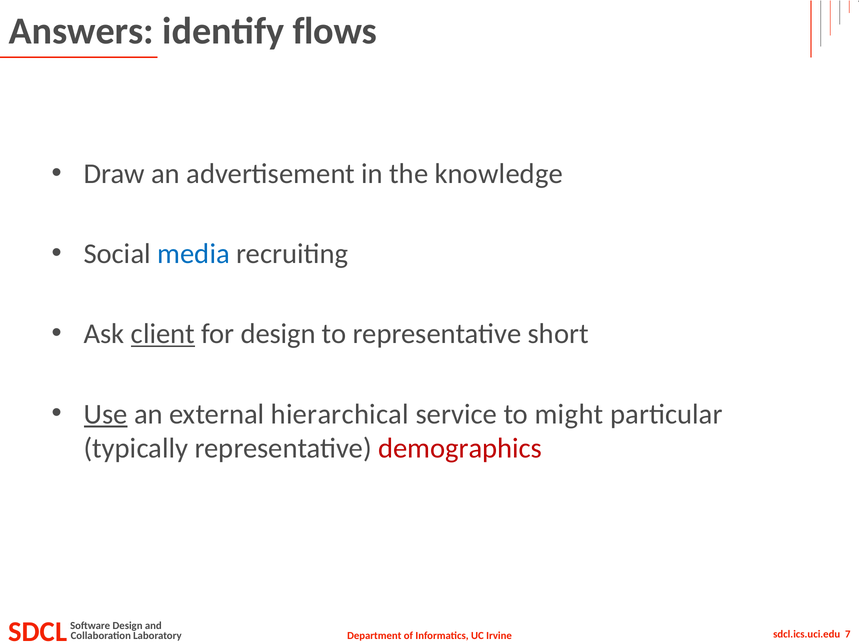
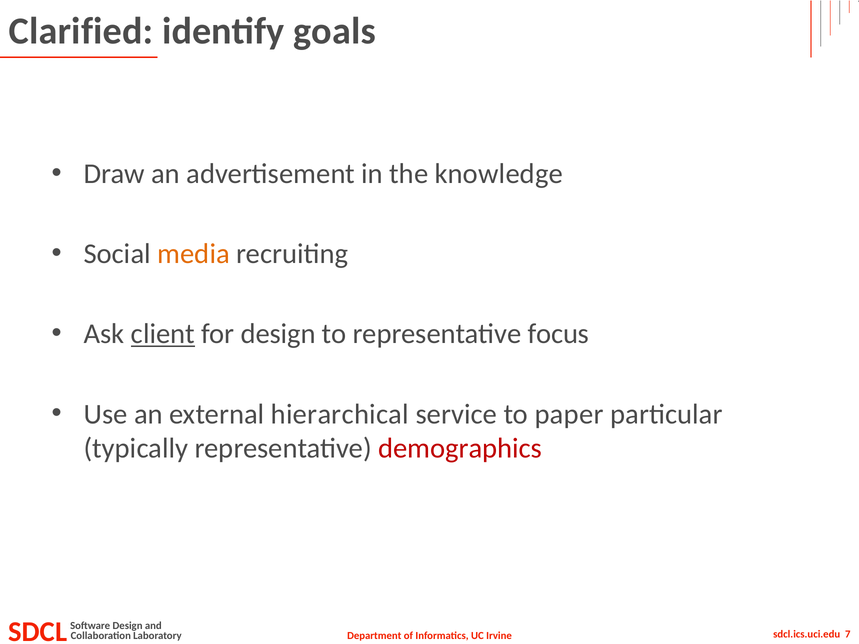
Answers: Answers -> Clarified
flows: flows -> goals
media colour: blue -> orange
short: short -> focus
Use underline: present -> none
might: might -> paper
